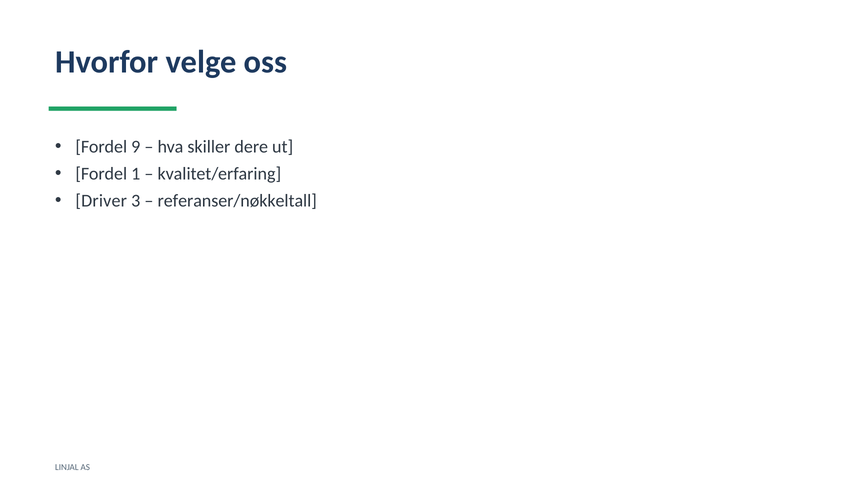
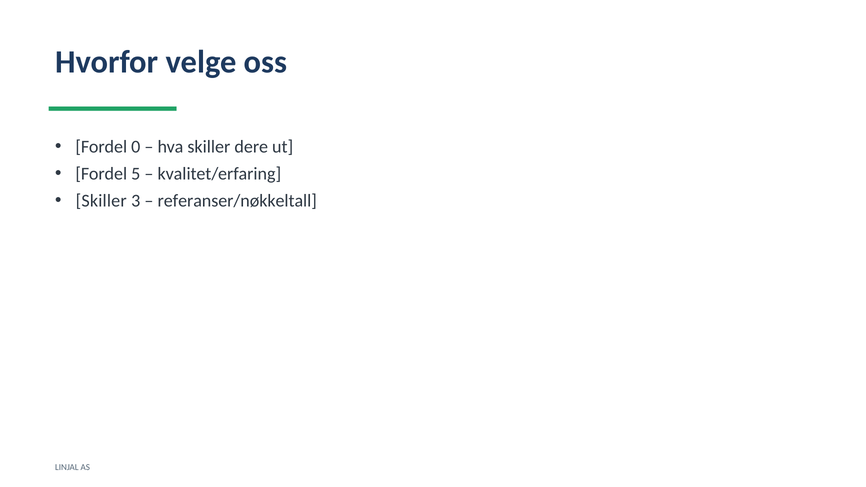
9: 9 -> 0
1: 1 -> 5
Driver at (101, 201): Driver -> Skiller
